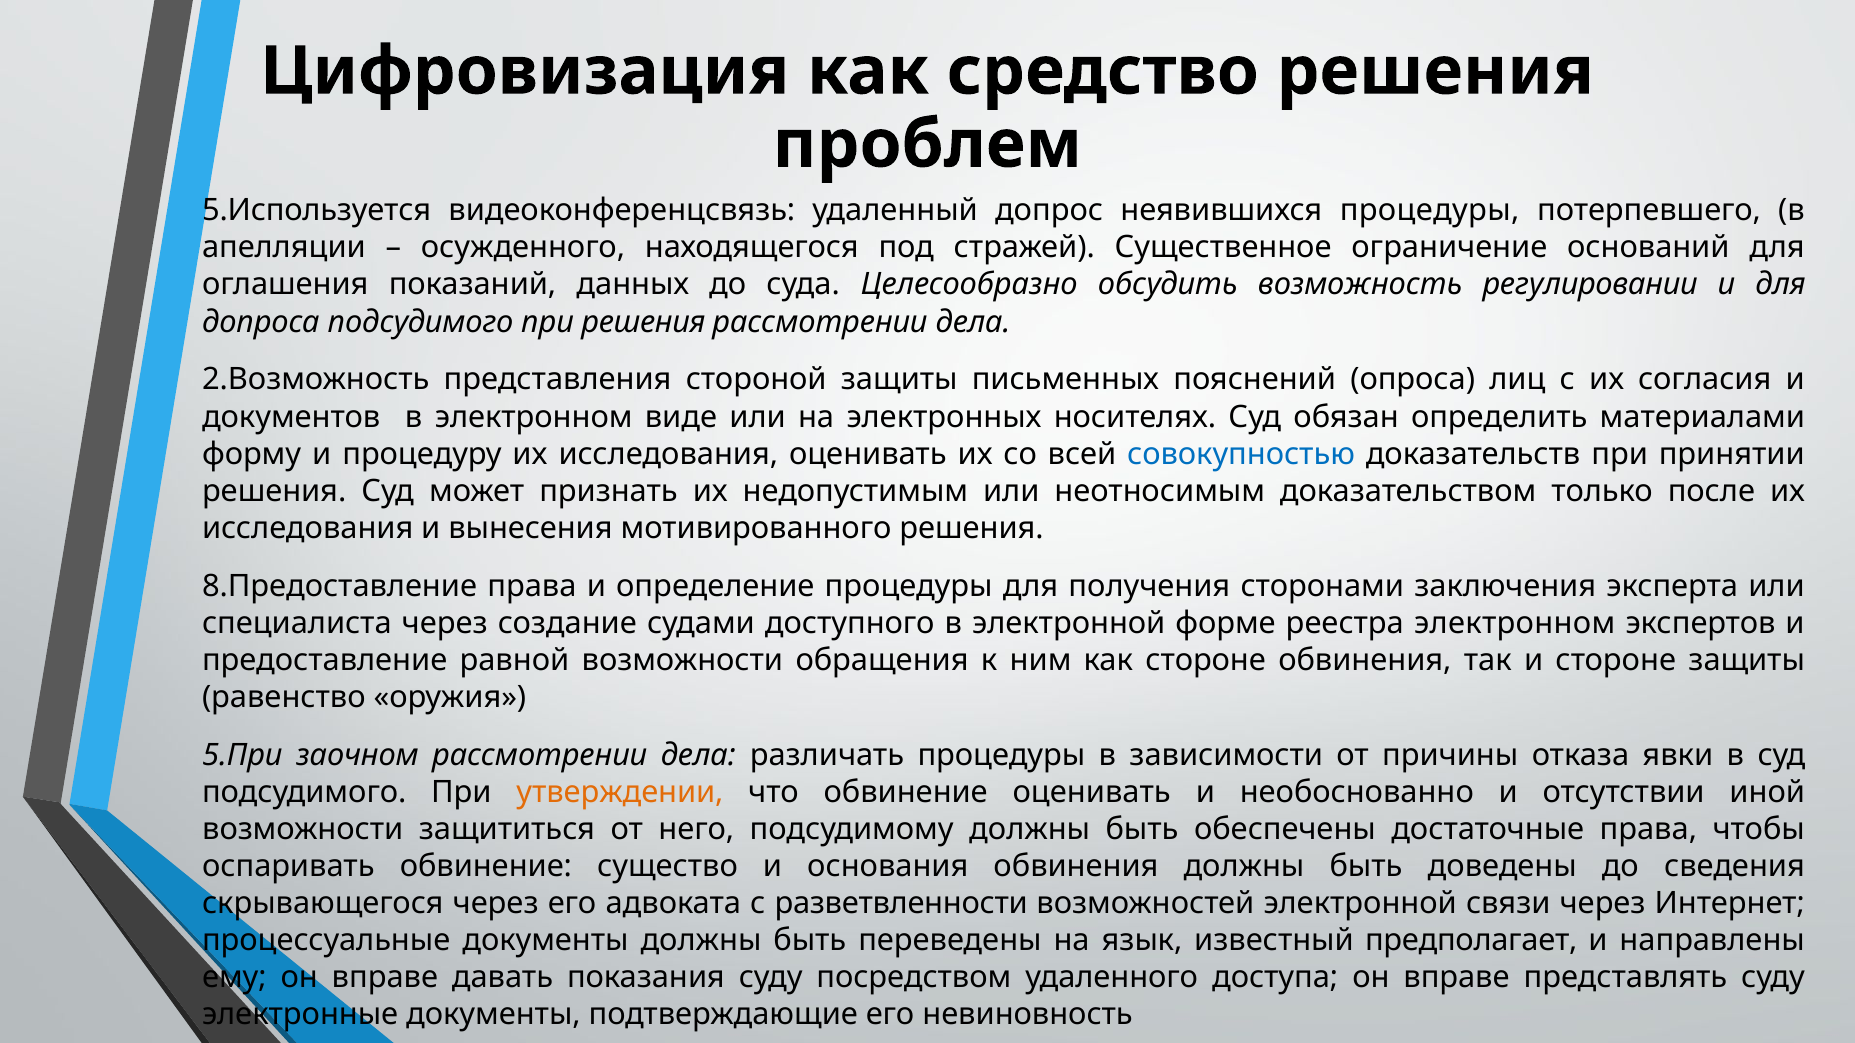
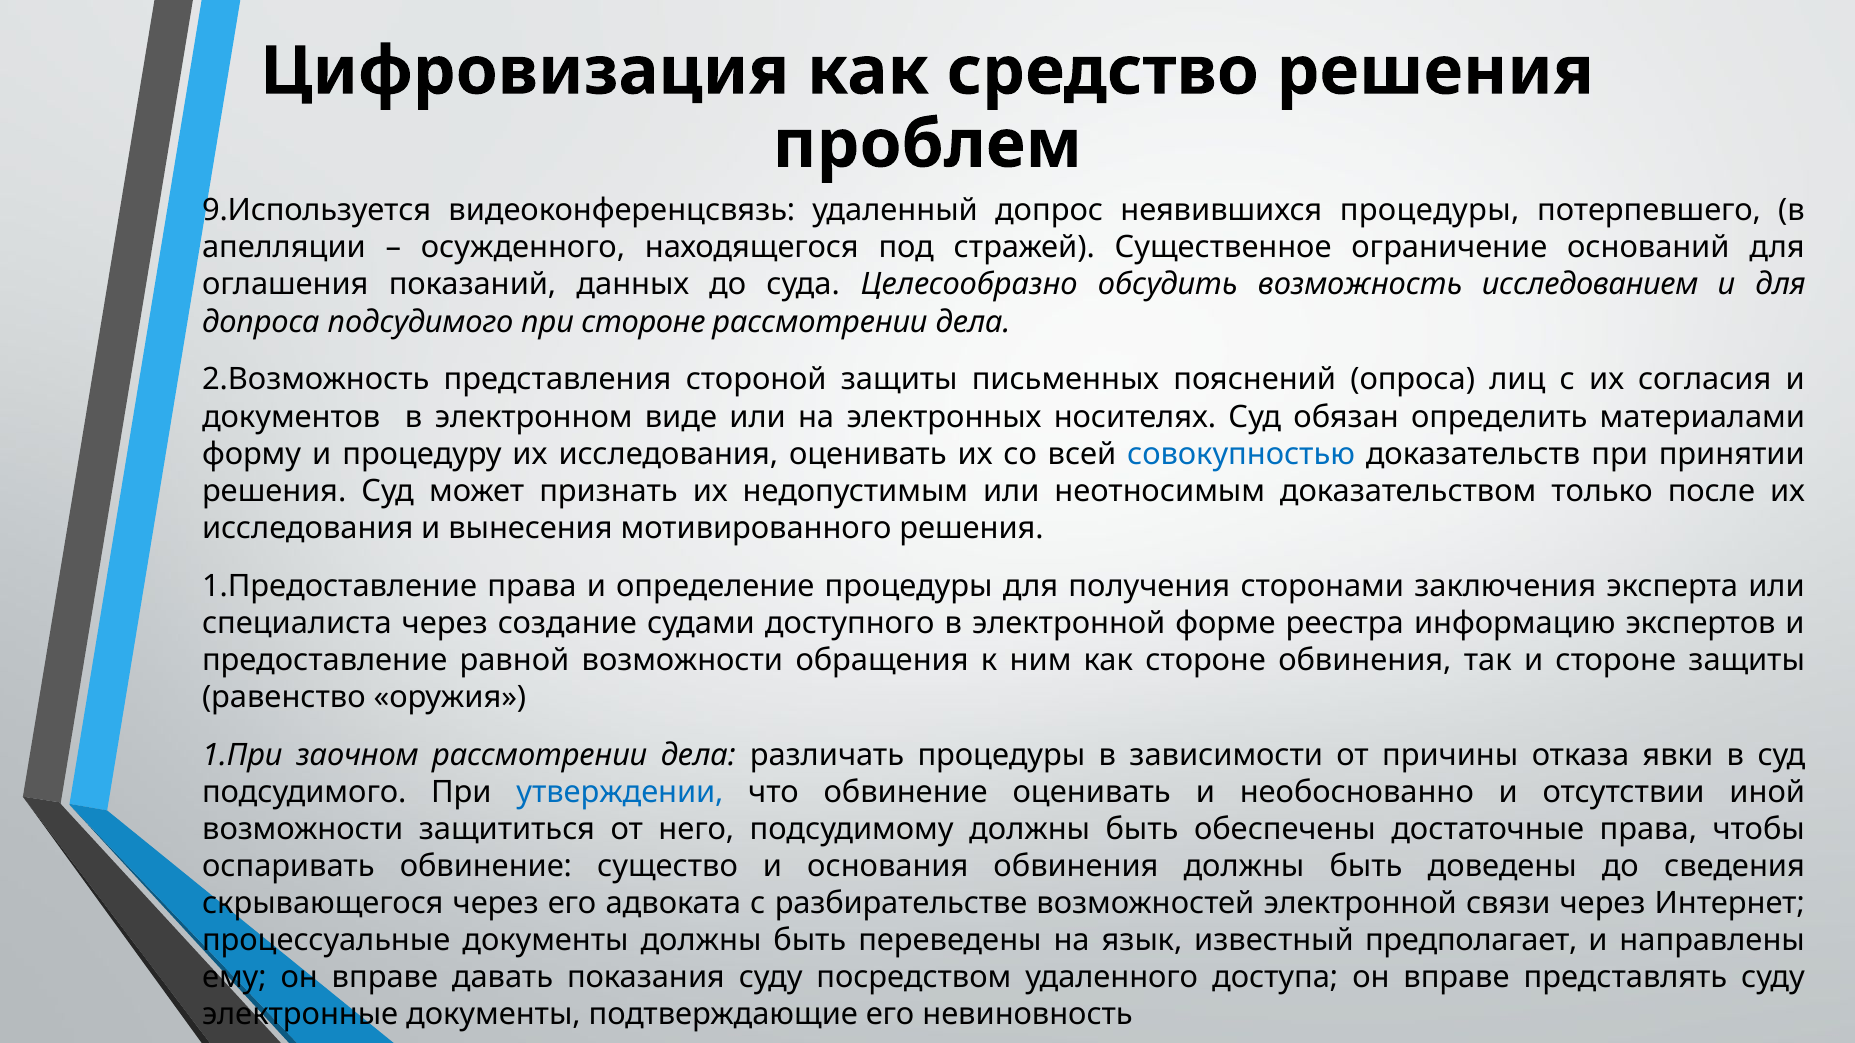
5.Используется: 5.Используется -> 9.Используется
регулировании: регулировании -> исследованием
при решения: решения -> стороне
8.Предоставление: 8.Предоставление -> 1.Предоставление
реестра электронном: электронном -> информацию
5.При: 5.При -> 1.При
утверждении colour: orange -> blue
разветвленности: разветвленности -> разбирательстве
